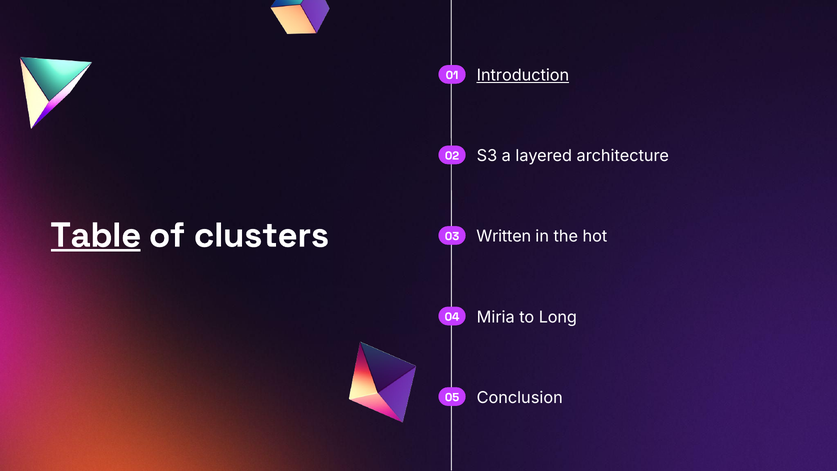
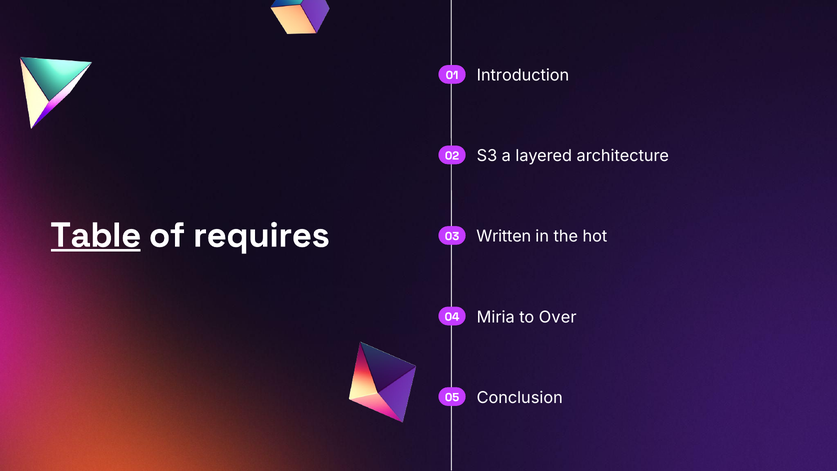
Introduction underline: present -> none
clusters: clusters -> requires
Long: Long -> Over
